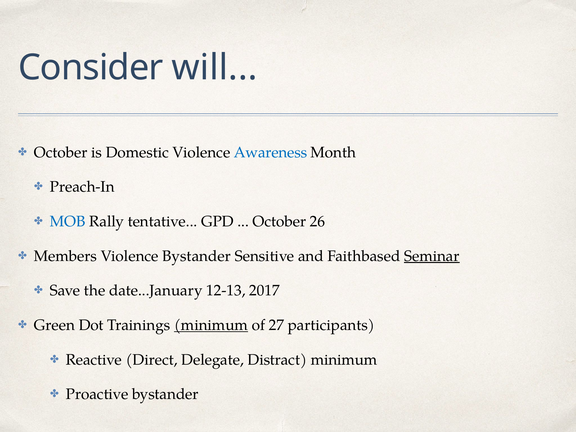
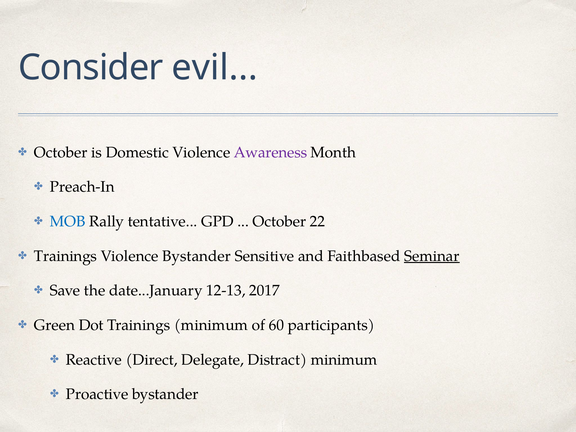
will: will -> evil
Awareness colour: blue -> purple
26: 26 -> 22
Members at (65, 256): Members -> Trainings
minimum at (211, 325) underline: present -> none
27: 27 -> 60
